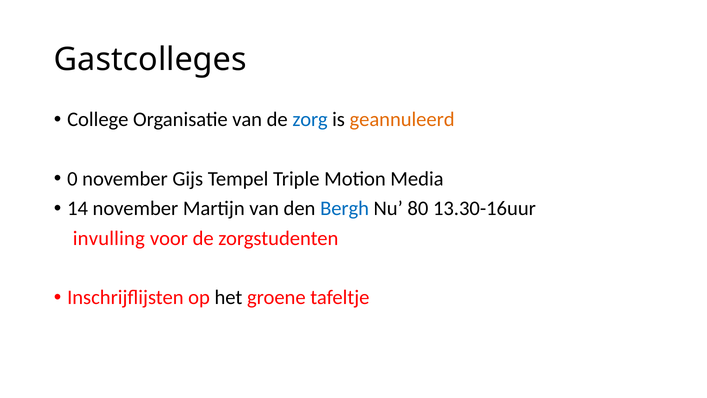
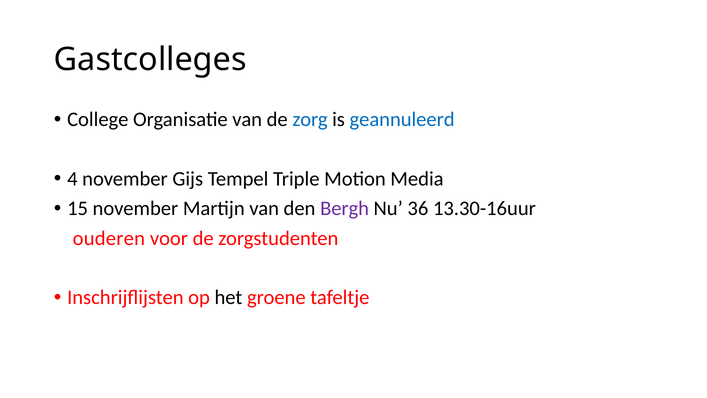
geannuleerd colour: orange -> blue
0: 0 -> 4
14: 14 -> 15
Bergh colour: blue -> purple
80: 80 -> 36
invulling: invulling -> ouderen
